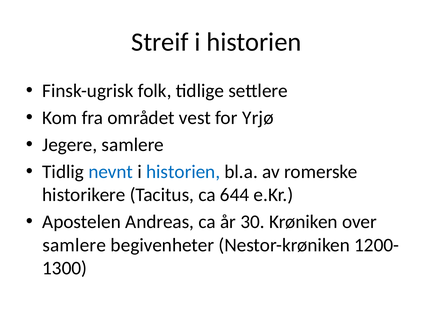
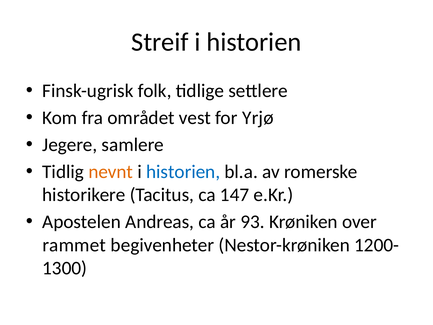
nevnt colour: blue -> orange
644: 644 -> 147
30: 30 -> 93
samlere at (74, 245): samlere -> rammet
